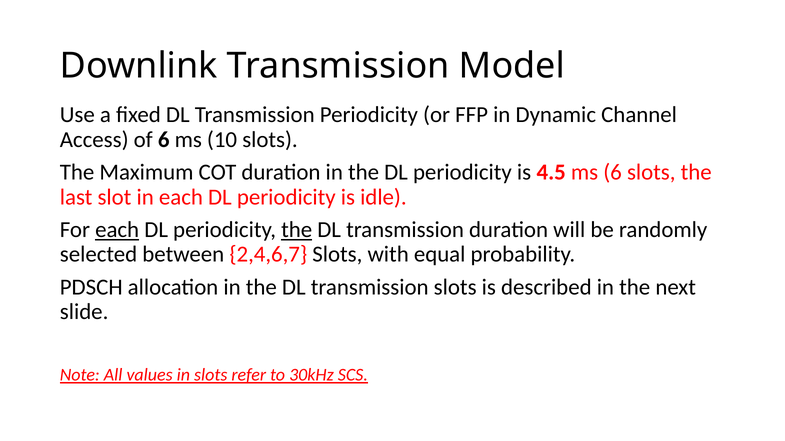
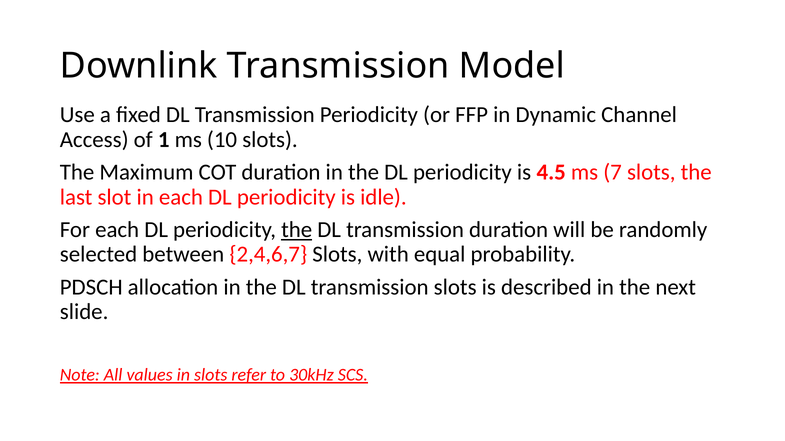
of 6: 6 -> 1
ms 6: 6 -> 7
each at (117, 230) underline: present -> none
